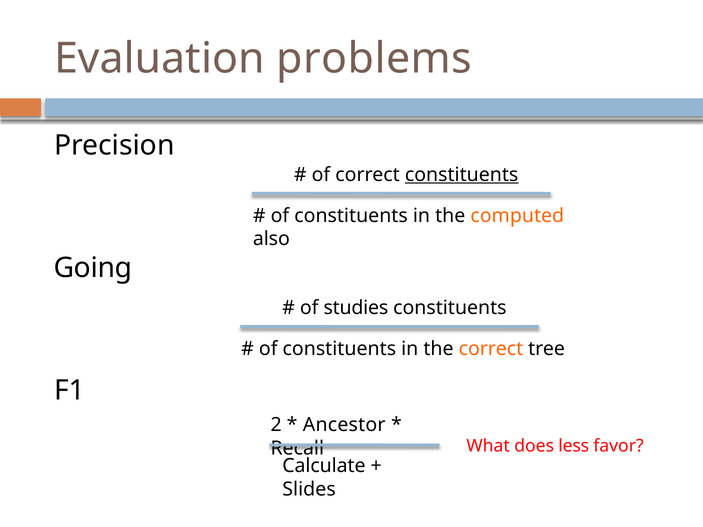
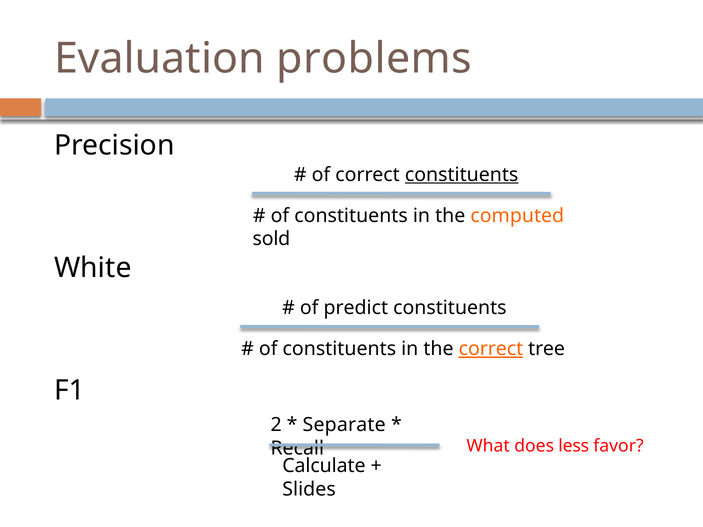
also: also -> sold
Going: Going -> White
studies: studies -> predict
correct at (491, 349) underline: none -> present
Ancestor: Ancestor -> Separate
